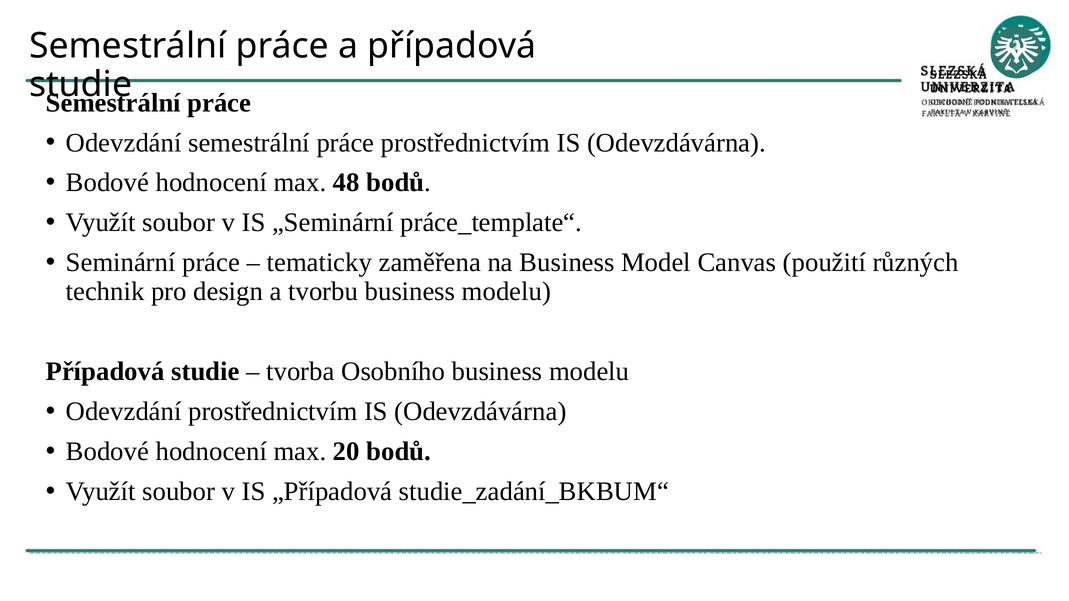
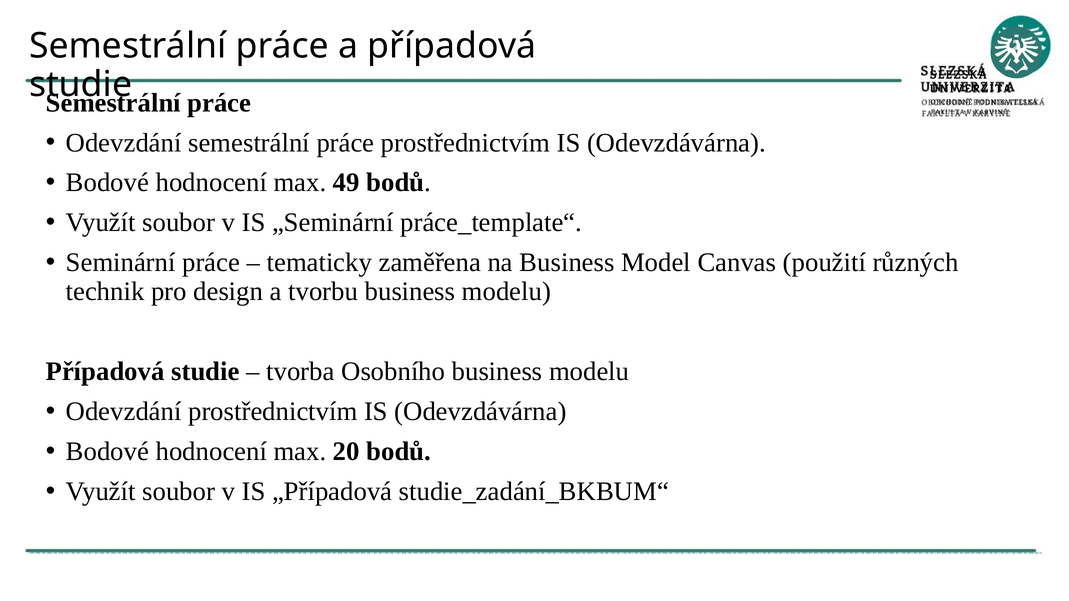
48: 48 -> 49
